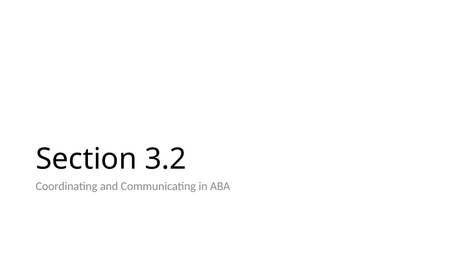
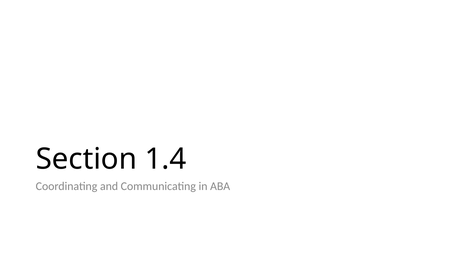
3.2: 3.2 -> 1.4
